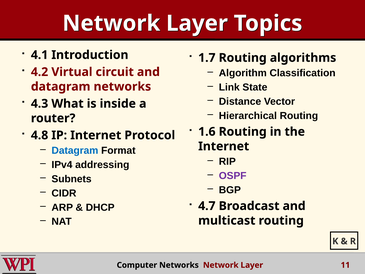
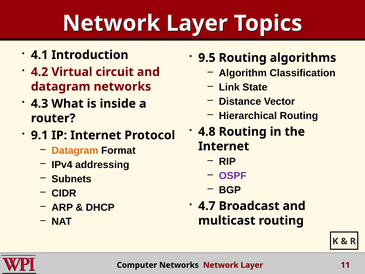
1.7: 1.7 -> 9.5
1.6: 1.6 -> 4.8
4.8: 4.8 -> 9.1
Datagram at (75, 150) colour: blue -> orange
